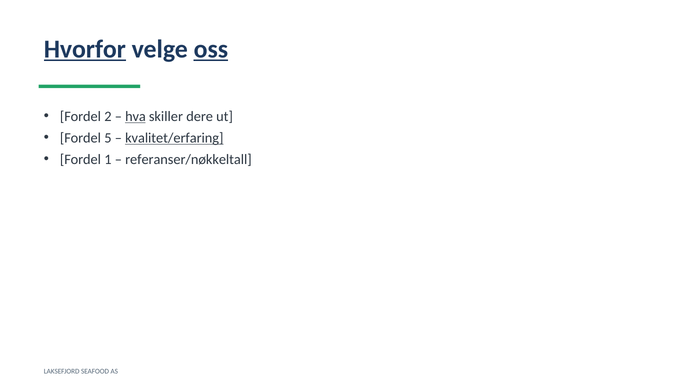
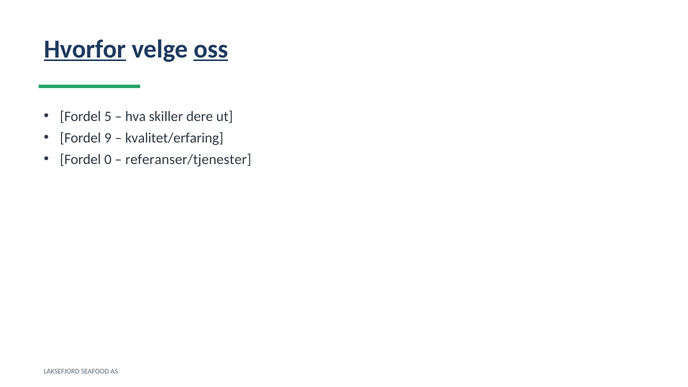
2: 2 -> 5
hva underline: present -> none
5: 5 -> 9
kvalitet/erfaring underline: present -> none
1: 1 -> 0
referanser/nøkkeltall: referanser/nøkkeltall -> referanser/tjenester
